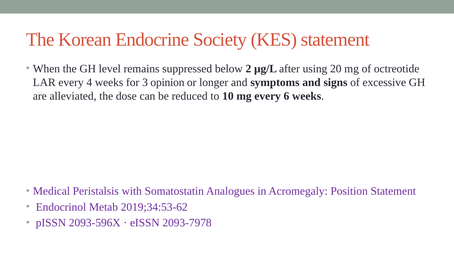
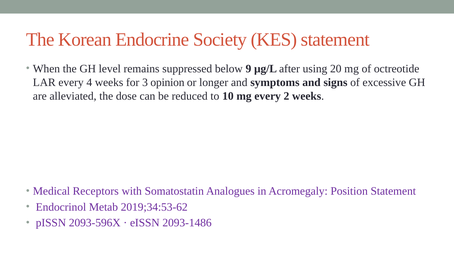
2: 2 -> 9
6: 6 -> 2
Peristalsis: Peristalsis -> Receptors
2093-7978: 2093-7978 -> 2093-1486
